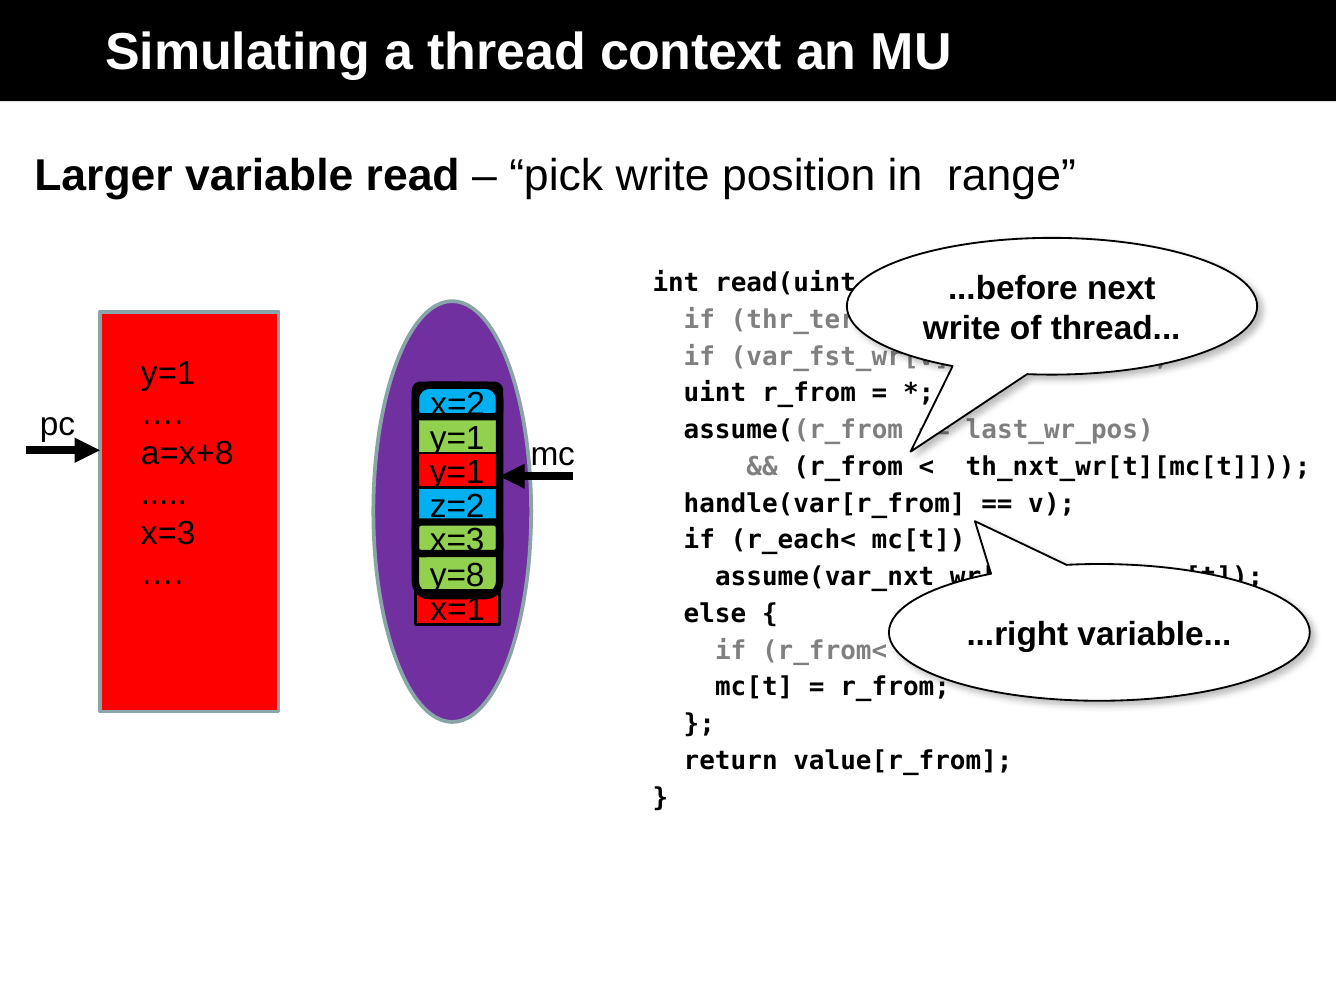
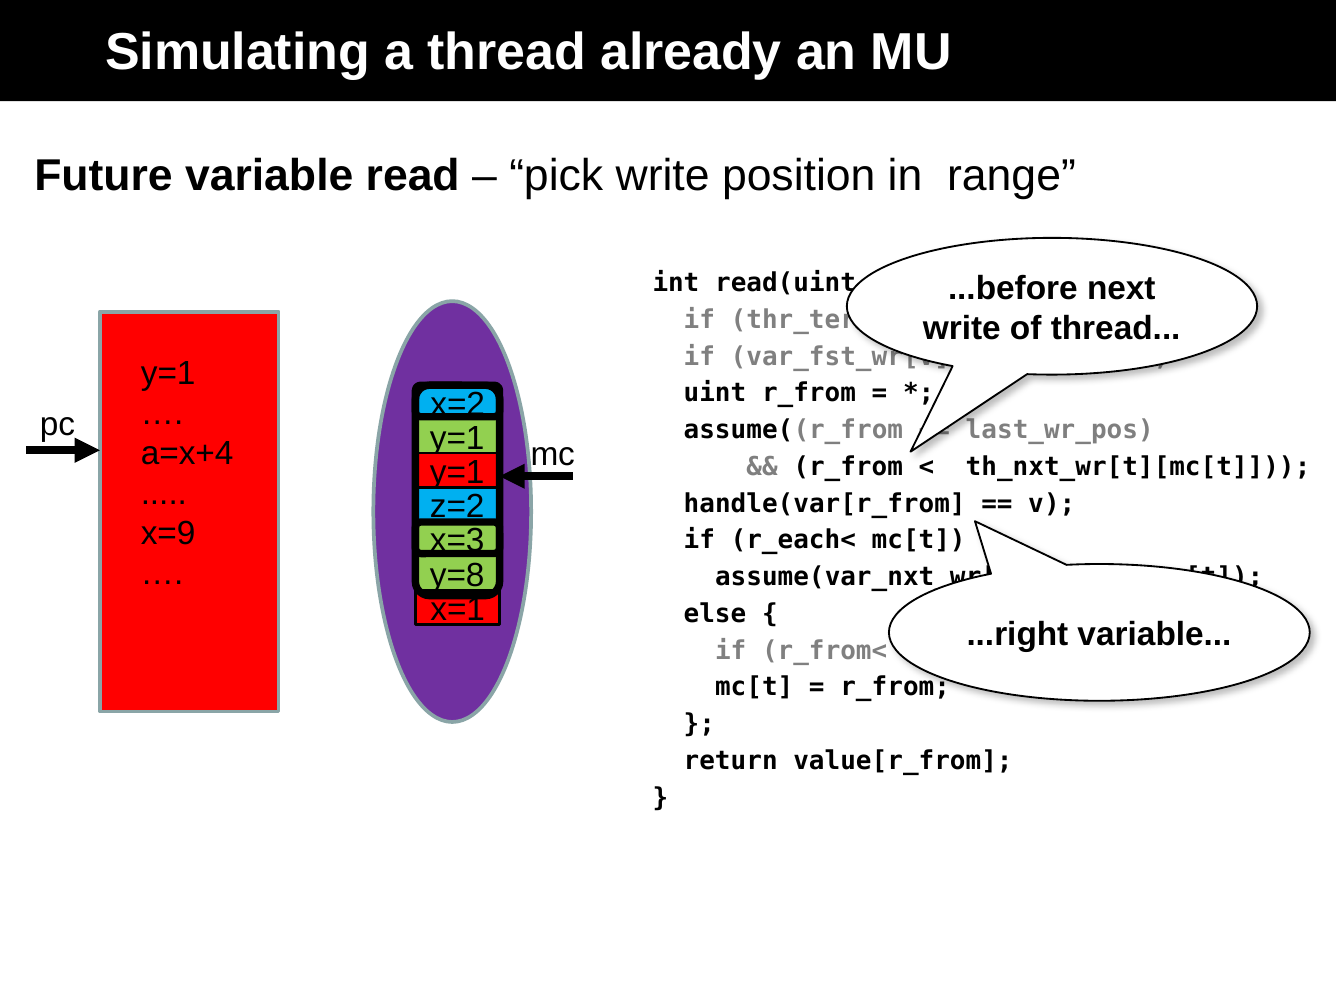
context: context -> already
Larger: Larger -> Future
a=x+8: a=x+8 -> a=x+4
x=3 at (168, 534): x=3 -> x=9
